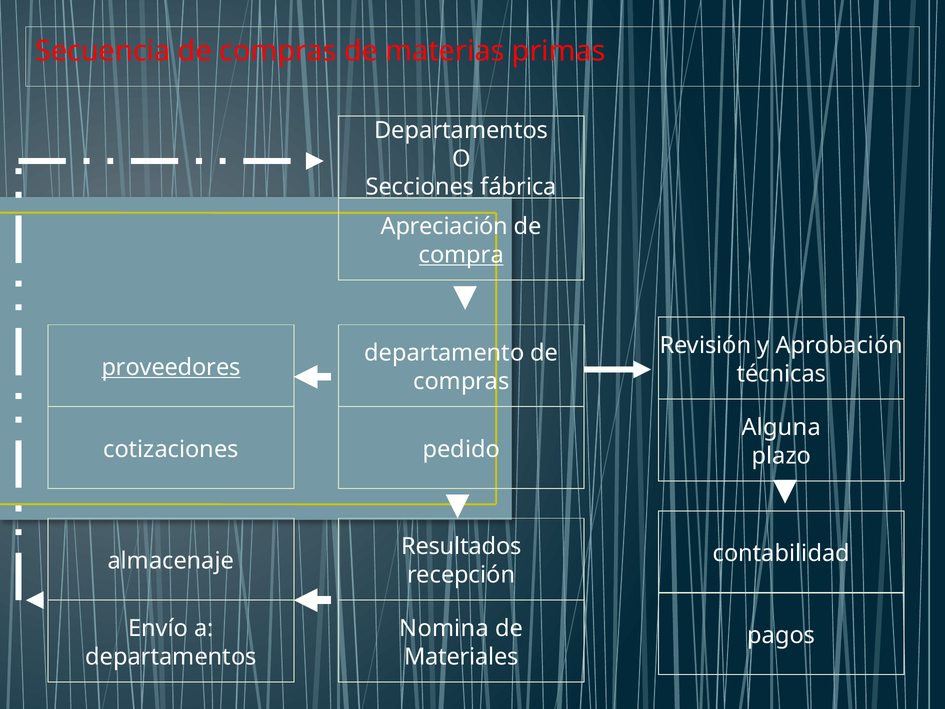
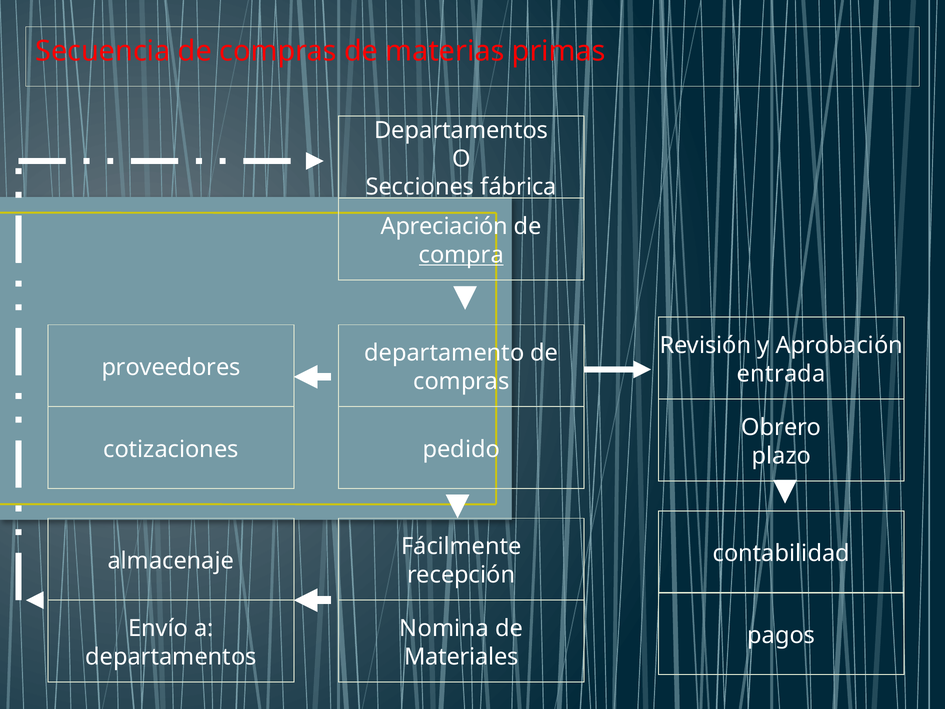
proveedores underline: present -> none
técnicas: técnicas -> entrada
Alguna: Alguna -> Obrero
Resultados: Resultados -> Fácilmente
